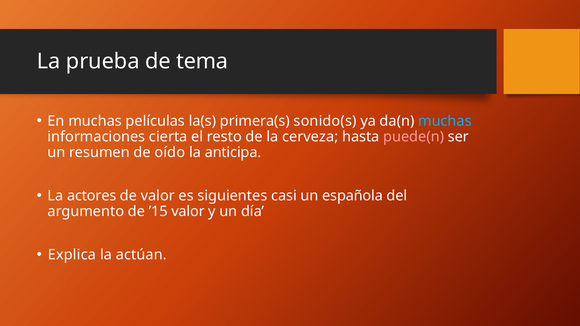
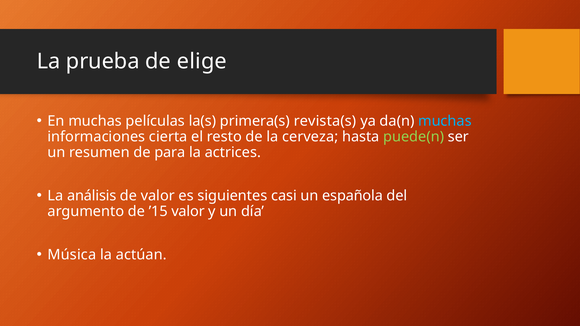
tema: tema -> elige
sonido(s: sonido(s -> revista(s
puede(n colour: pink -> light green
oído: oído -> para
anticipa: anticipa -> actrices
actores: actores -> análisis
Explica: Explica -> Música
